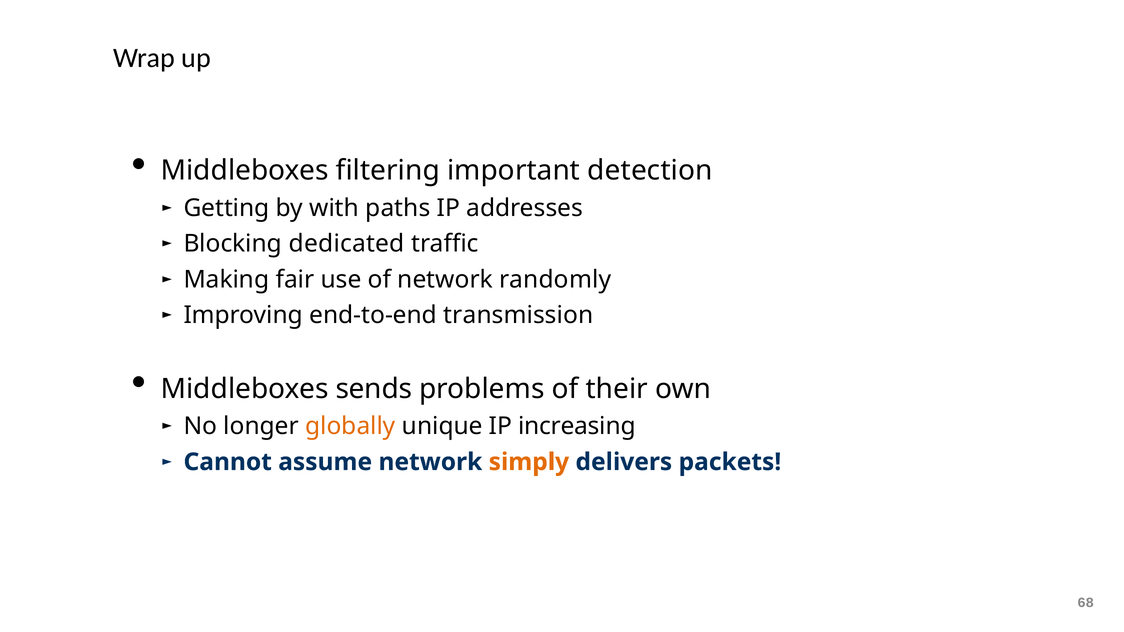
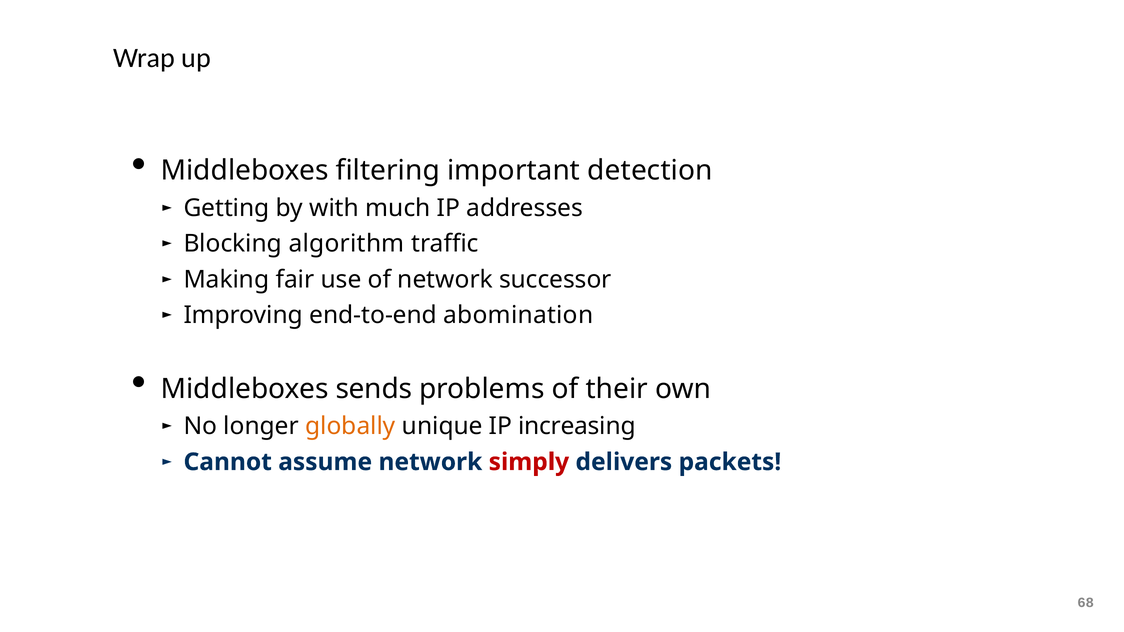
paths: paths -> much
dedicated: dedicated -> algorithm
randomly: randomly -> successor
transmission: transmission -> abomination
simply colour: orange -> red
